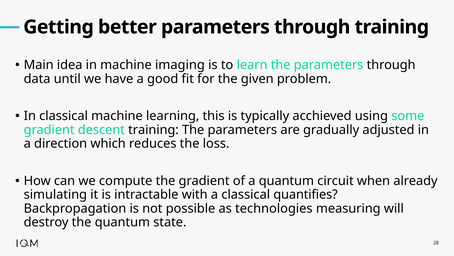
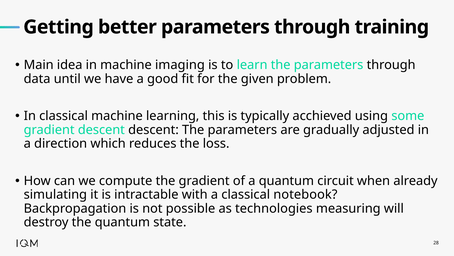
descent training: training -> descent
quantifies: quantifies -> notebook
